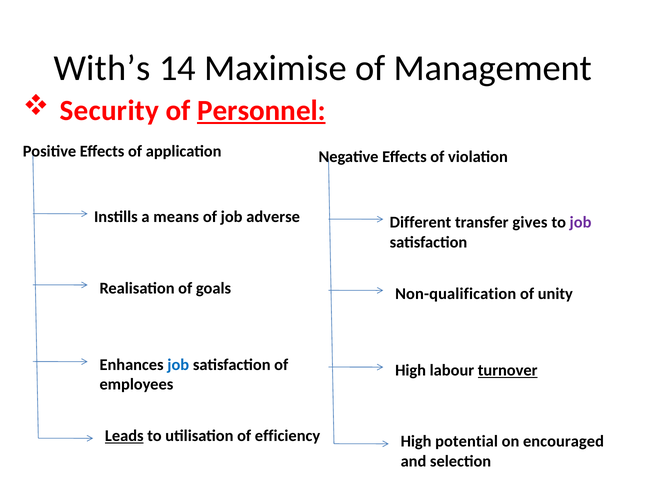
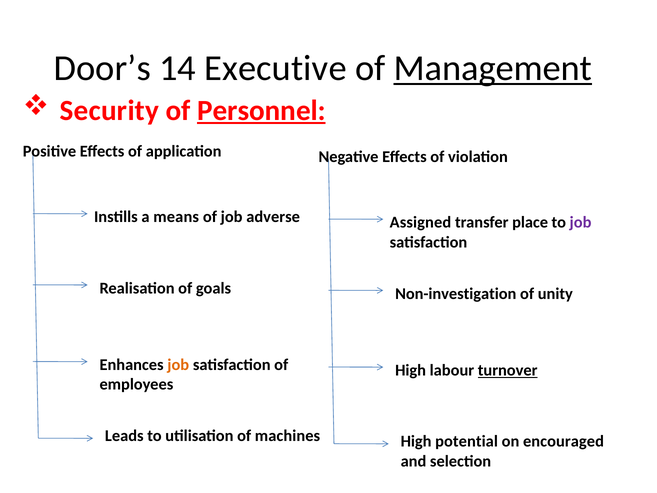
With’s: With’s -> Door’s
Maximise: Maximise -> Executive
Management underline: none -> present
Different: Different -> Assigned
gives: gives -> place
Non-qualification: Non-qualification -> Non-investigation
job at (178, 365) colour: blue -> orange
Leads underline: present -> none
efficiency: efficiency -> machines
